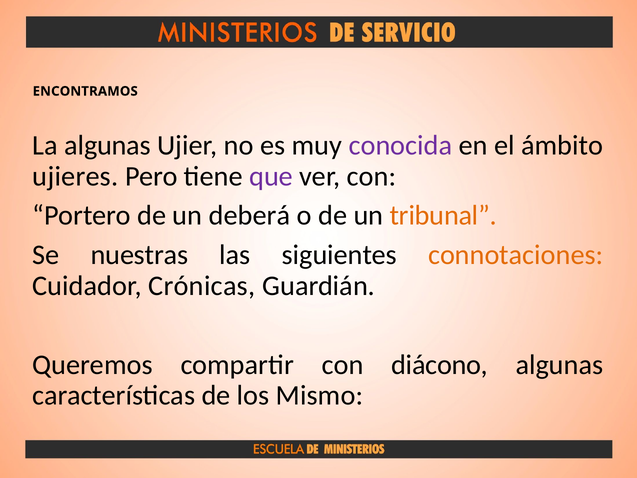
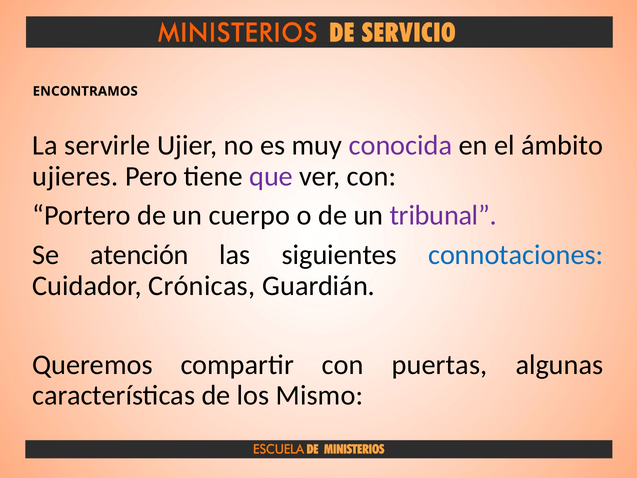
La algunas: algunas -> servirle
deberá: deberá -> cuerpo
tribunal colour: orange -> purple
nuestras: nuestras -> atención
connotaciones colour: orange -> blue
diácono: diácono -> puertas
